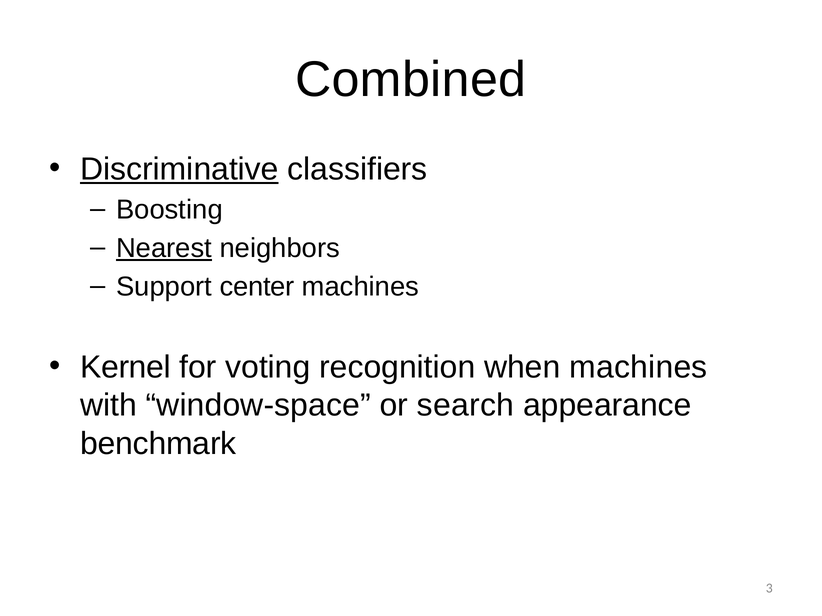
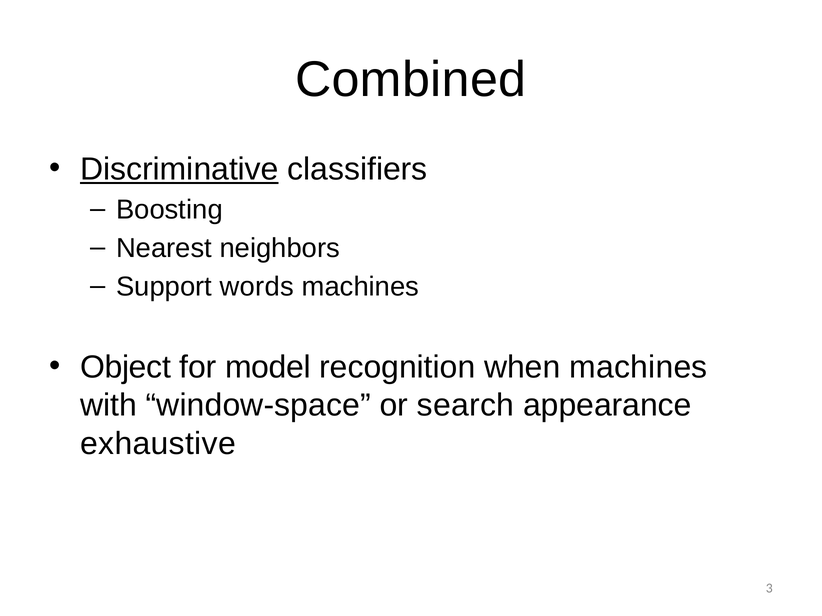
Nearest underline: present -> none
center: center -> words
Kernel: Kernel -> Object
voting: voting -> model
benchmark: benchmark -> exhaustive
